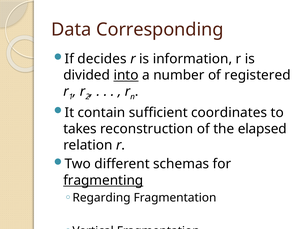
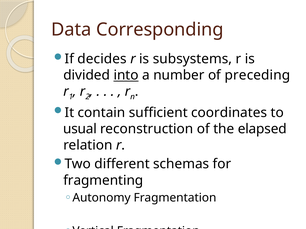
information: information -> subsystems
registered: registered -> preceding
takes: takes -> usual
fragmenting underline: present -> none
Regarding: Regarding -> Autonomy
